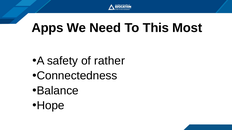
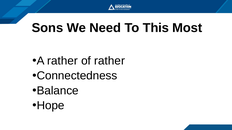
Apps: Apps -> Sons
A safety: safety -> rather
